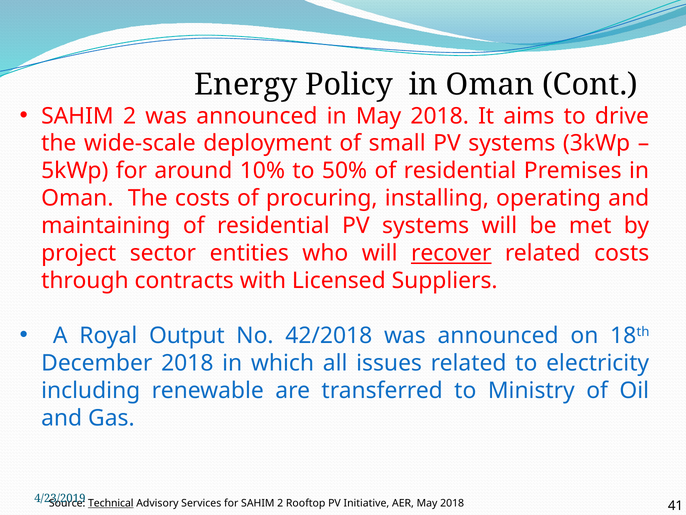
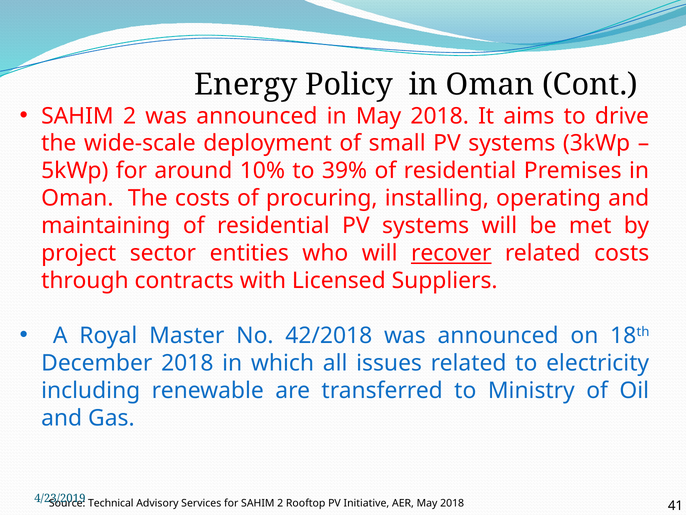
50%: 50% -> 39%
Output: Output -> Master
Technical underline: present -> none
